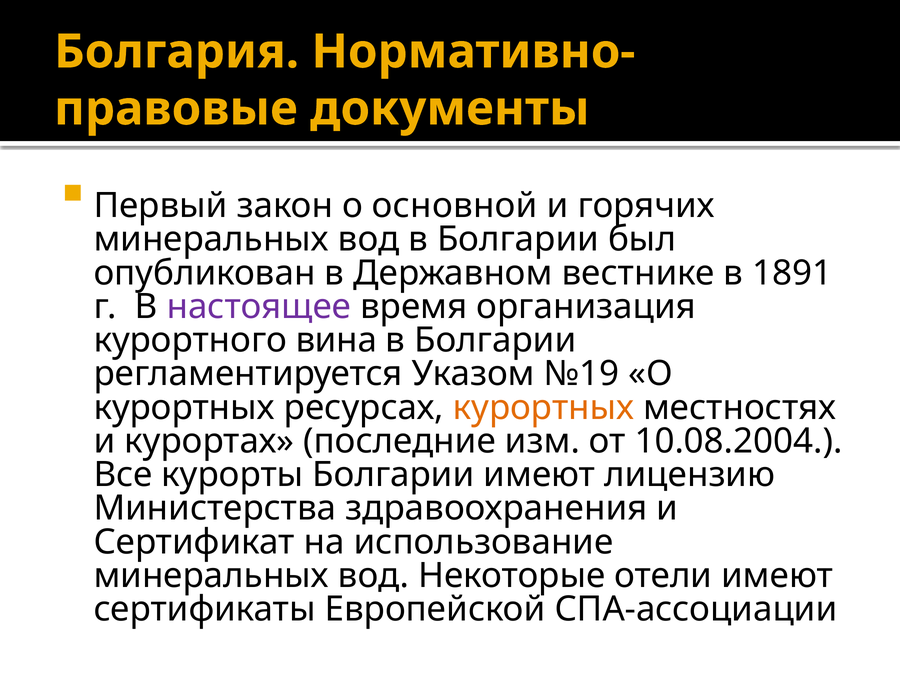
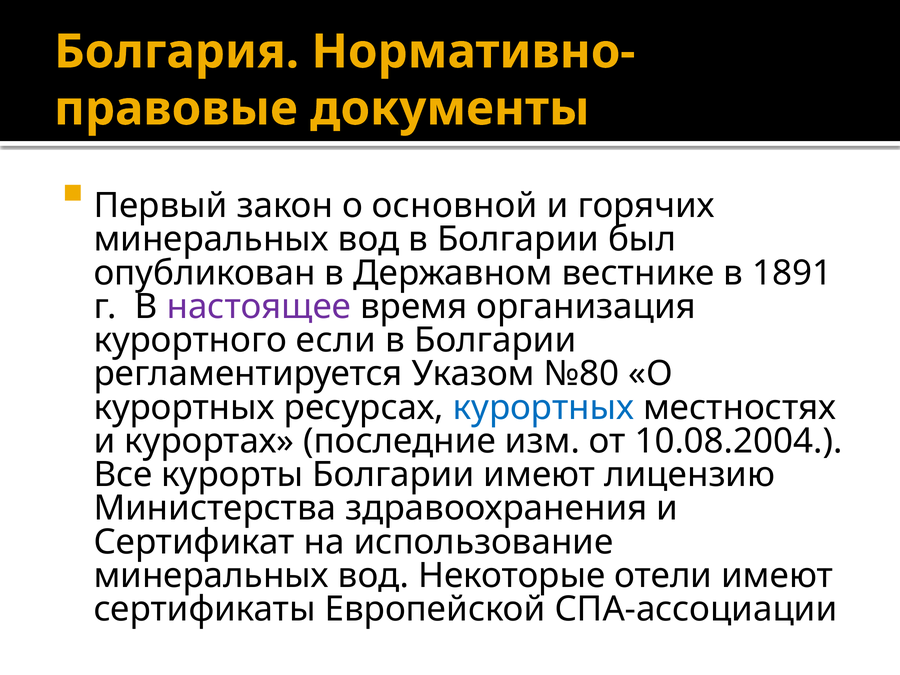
вина: вина -> если
№19: №19 -> №80
курортных at (543, 408) colour: orange -> blue
